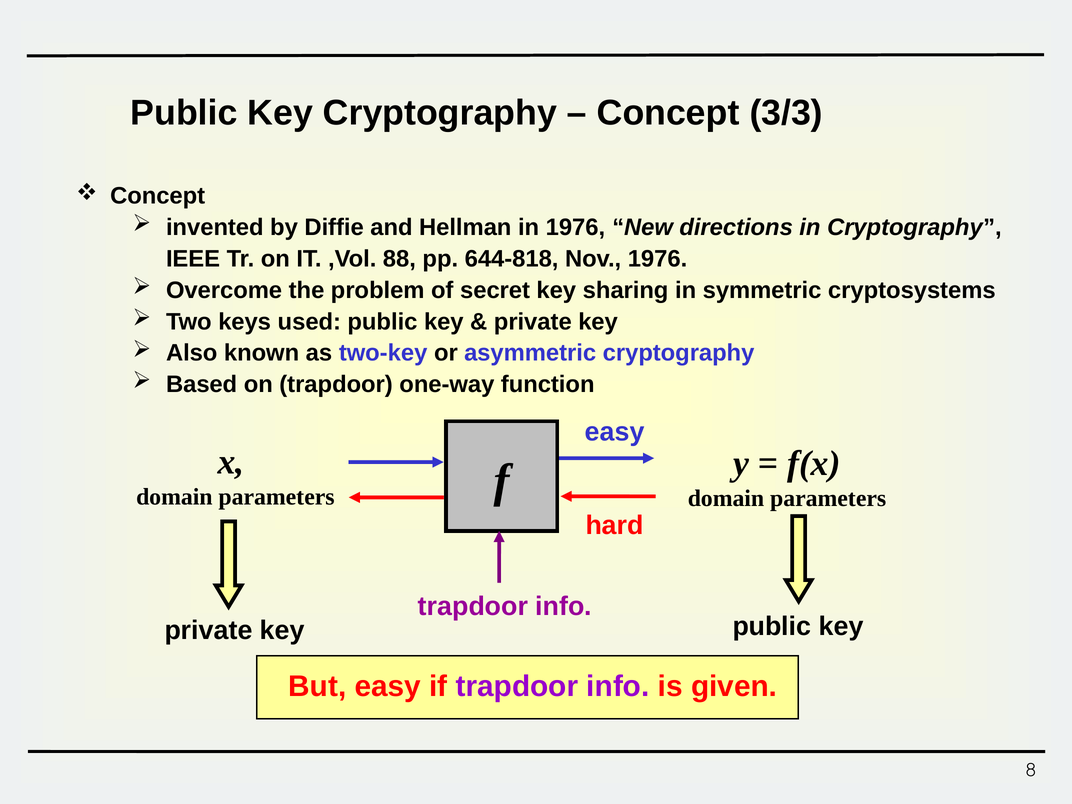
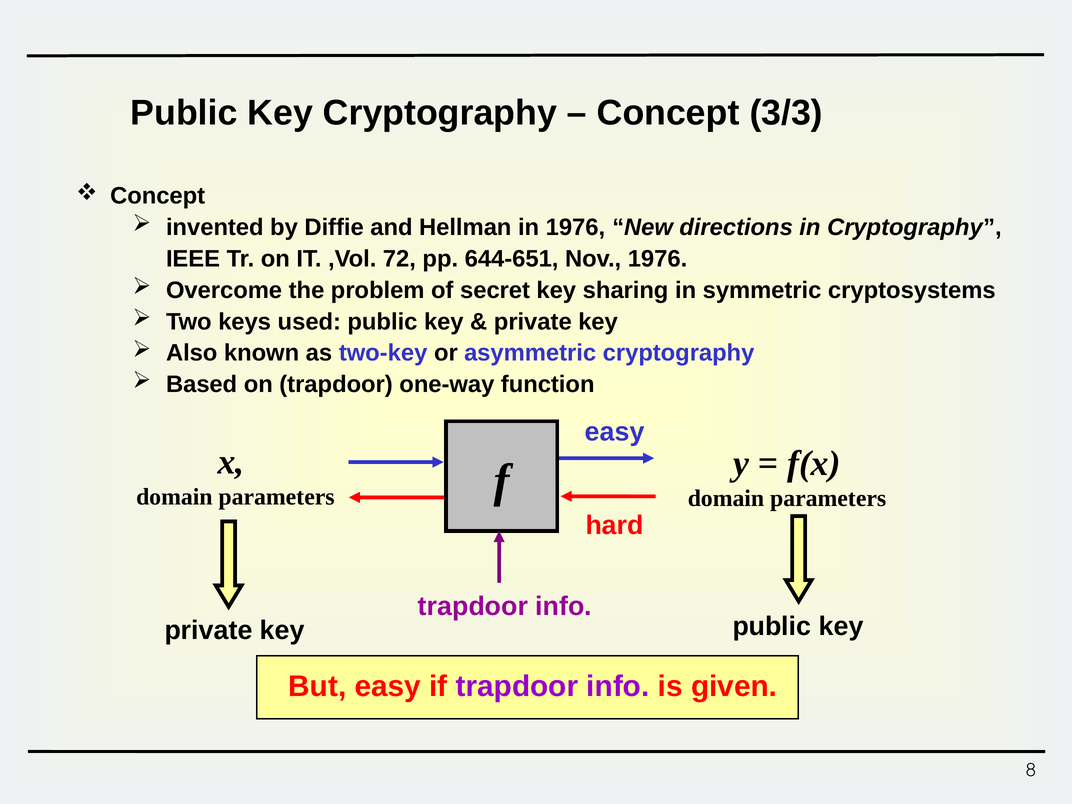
88: 88 -> 72
644-818: 644-818 -> 644-651
